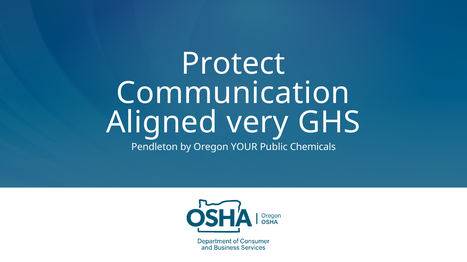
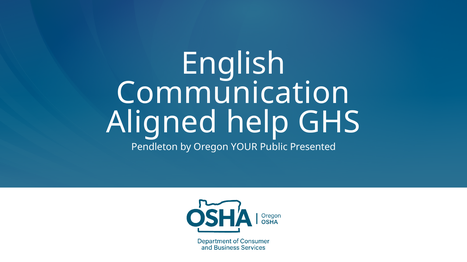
Protect: Protect -> English
very: very -> help
Chemicals: Chemicals -> Presented
